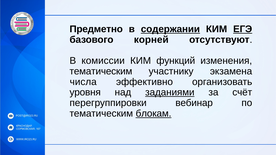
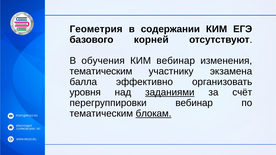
Предметно: Предметно -> Геометрия
содержании underline: present -> none
ЕГЭ underline: present -> none
комиссии: комиссии -> обучения
КИМ функций: функций -> вебинар
числа: числа -> балла
